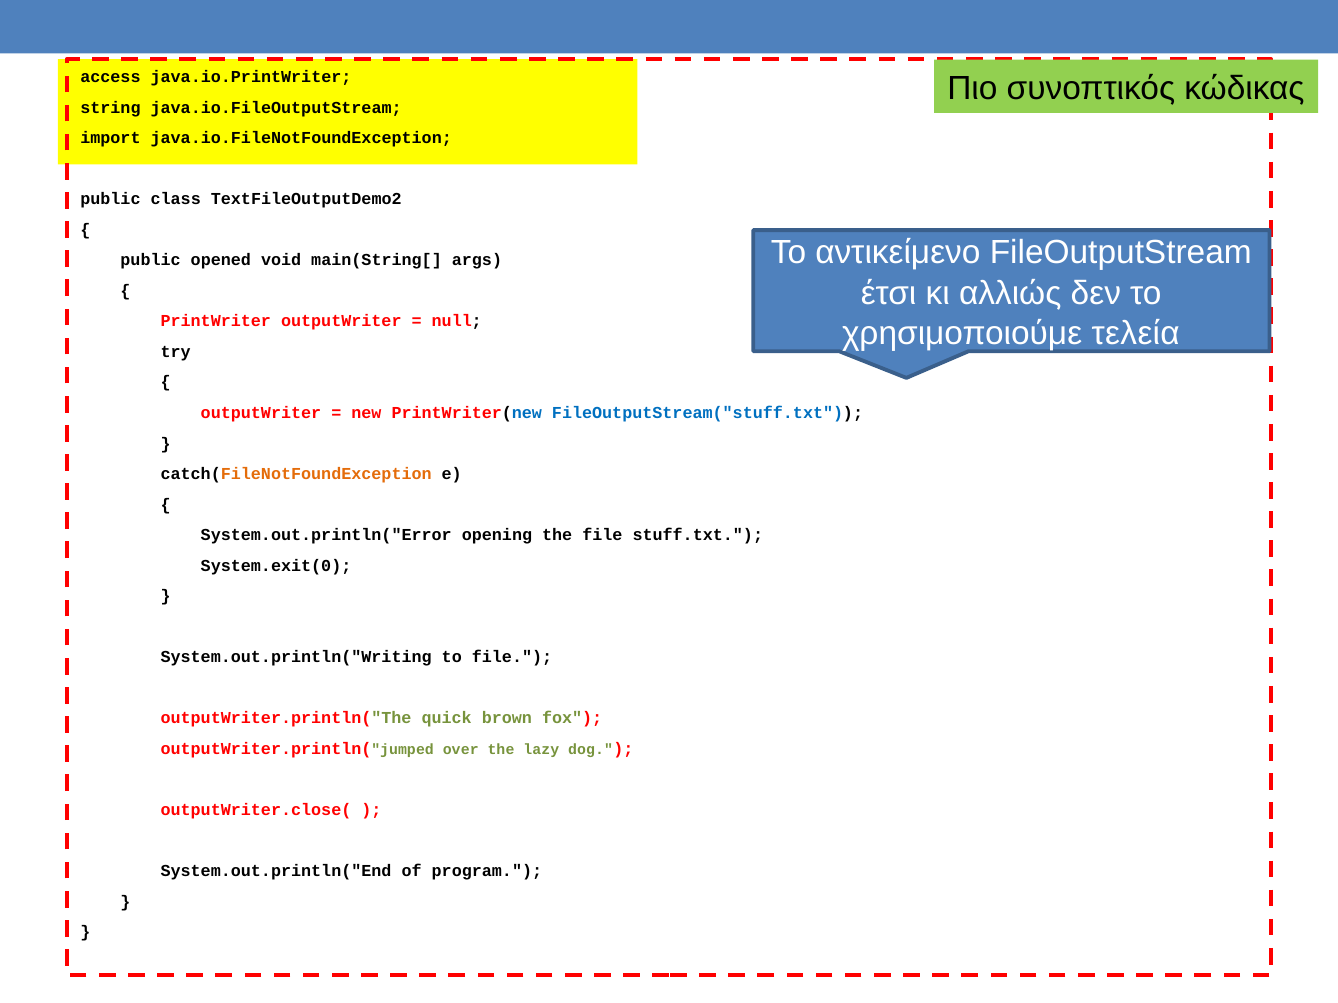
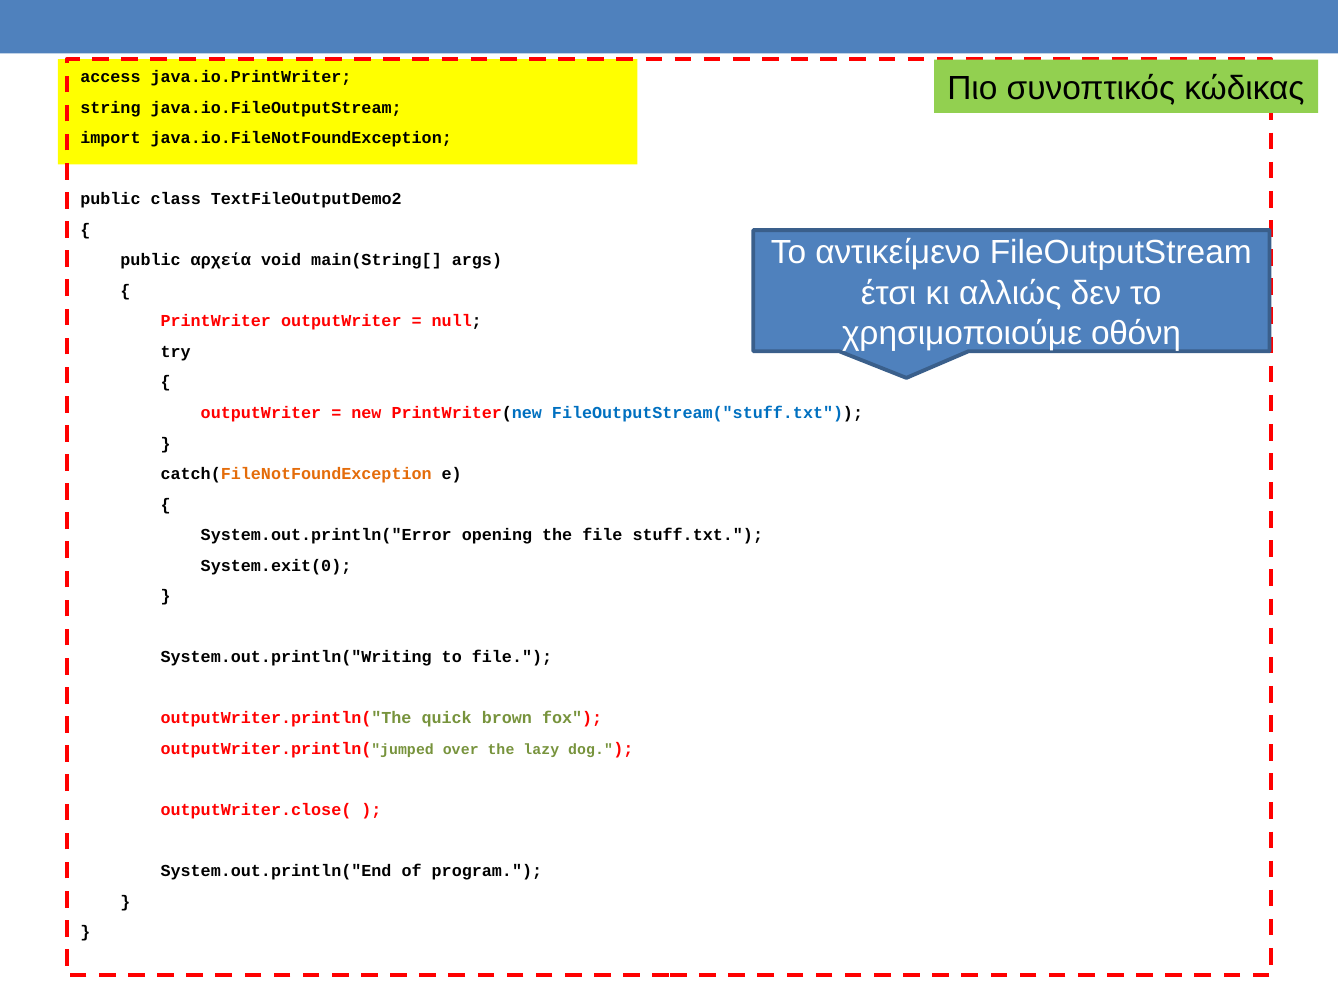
opened: opened -> αρχεία
τελεία: τελεία -> οθόνη
